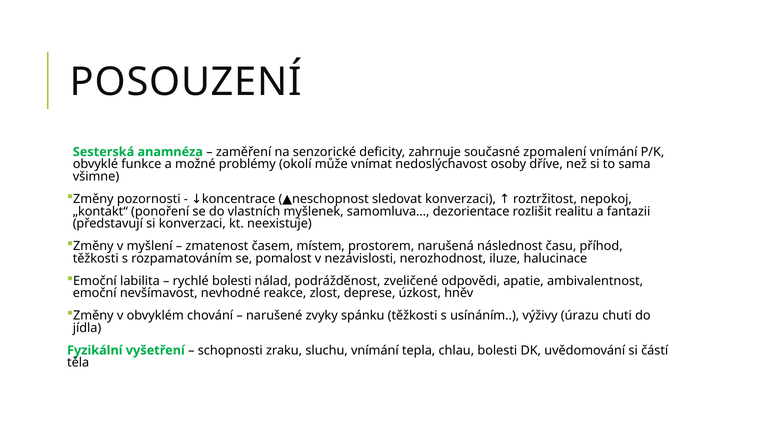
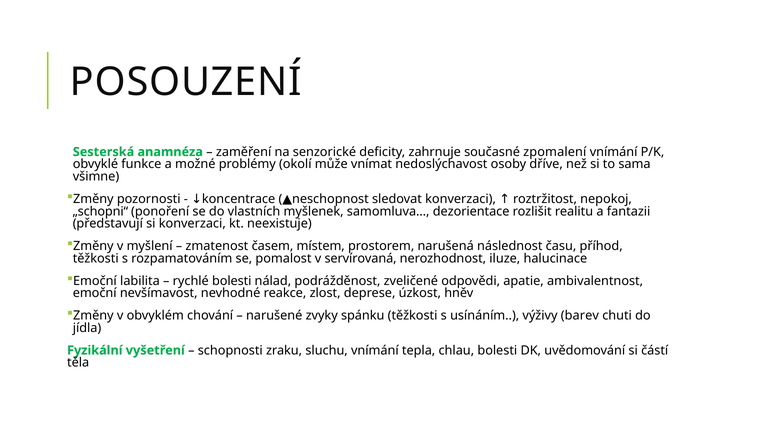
„kontakt“: „kontakt“ -> „schopni“
nezávislosti: nezávislosti -> servírovaná
úrazu: úrazu -> barev
